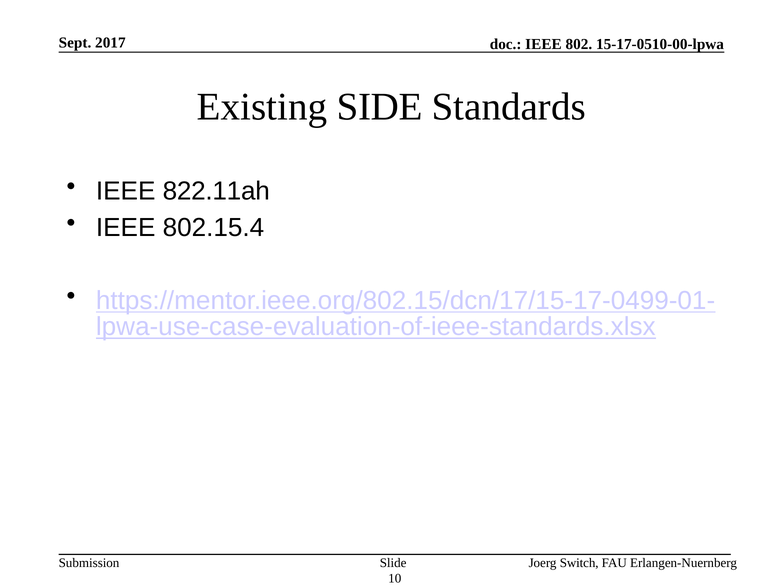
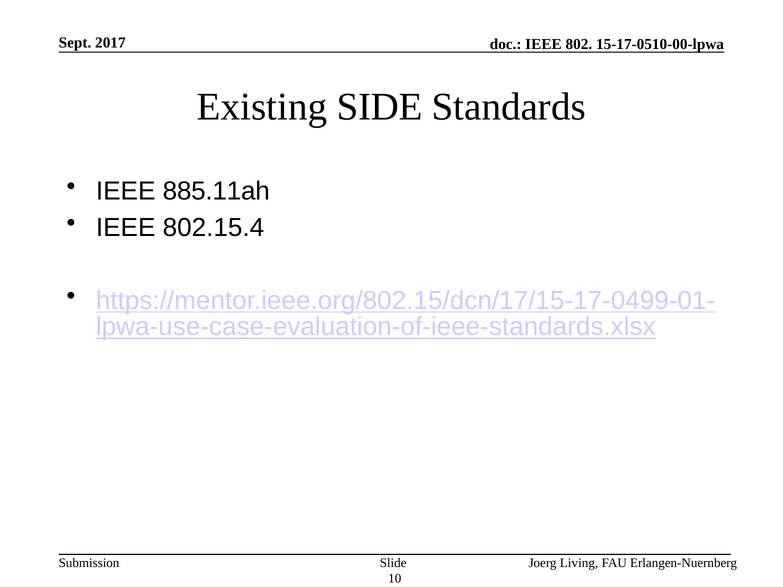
822.11ah: 822.11ah -> 885.11ah
Switch: Switch -> Living
